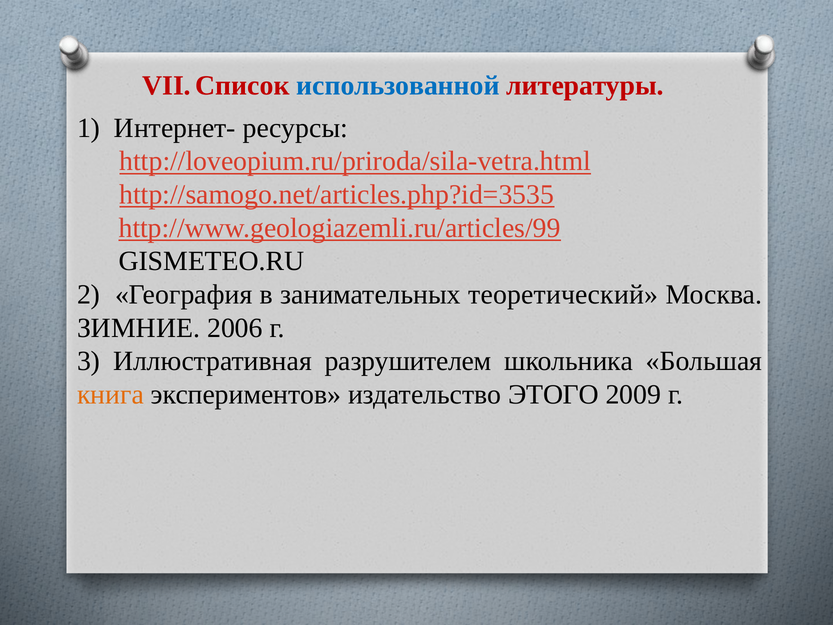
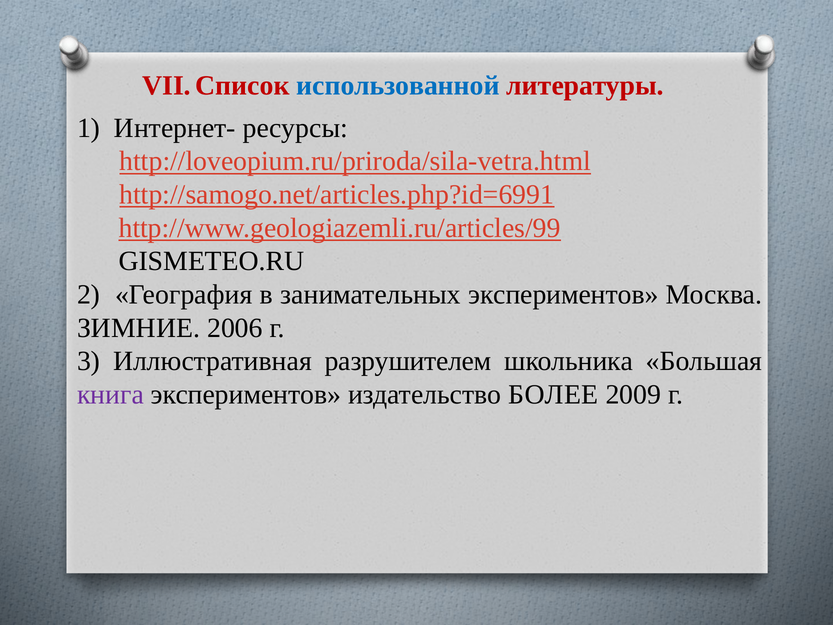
http://samogo.net/articles.php?id=3535: http://samogo.net/articles.php?id=3535 -> http://samogo.net/articles.php?id=6991
занимательных теоретический: теоретический -> экспериментов
книга colour: orange -> purple
ЭТОГО: ЭТОГО -> БОЛЕЕ
